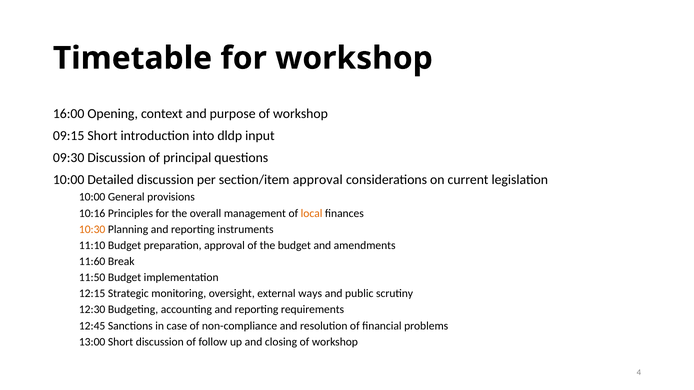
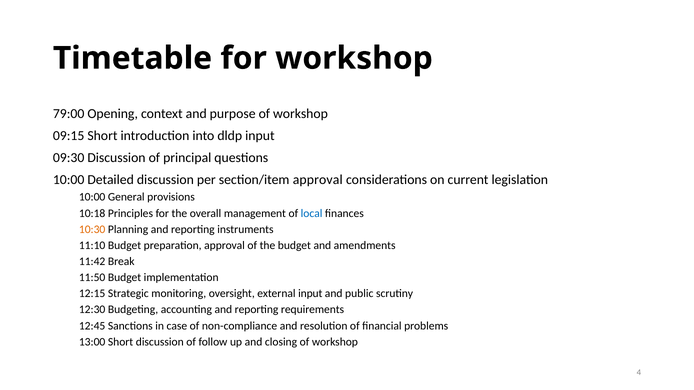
16:00: 16:00 -> 79:00
10:16: 10:16 -> 10:18
local colour: orange -> blue
11:60: 11:60 -> 11:42
external ways: ways -> input
